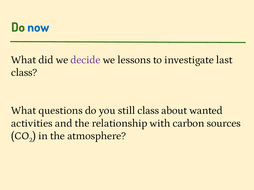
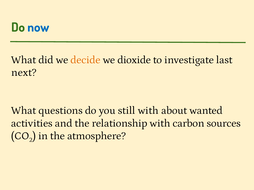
decide colour: purple -> orange
lessons: lessons -> dioxide
class at (24, 73): class -> next
still class: class -> with
